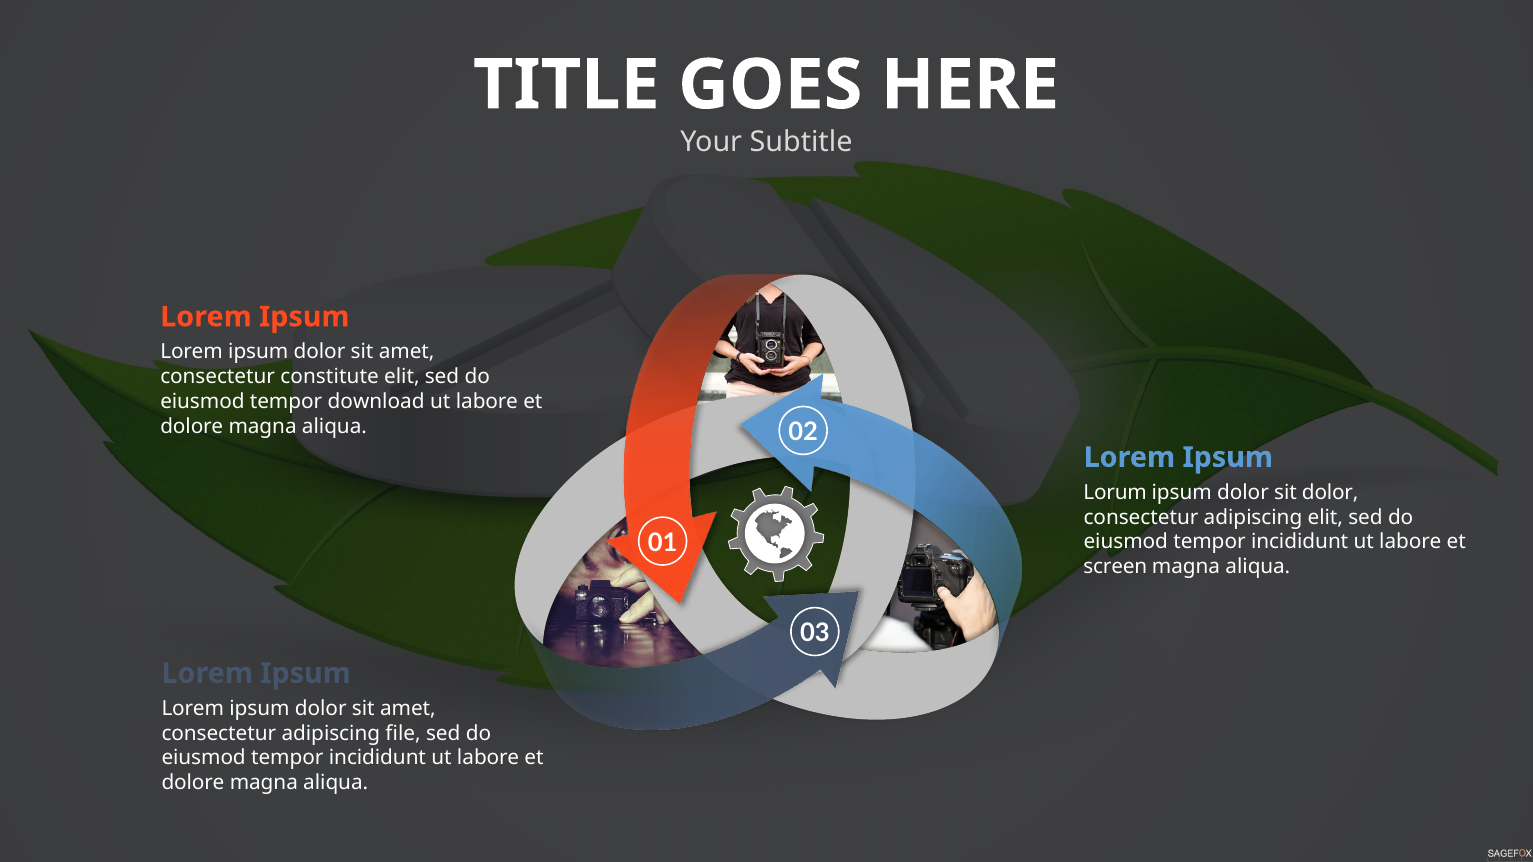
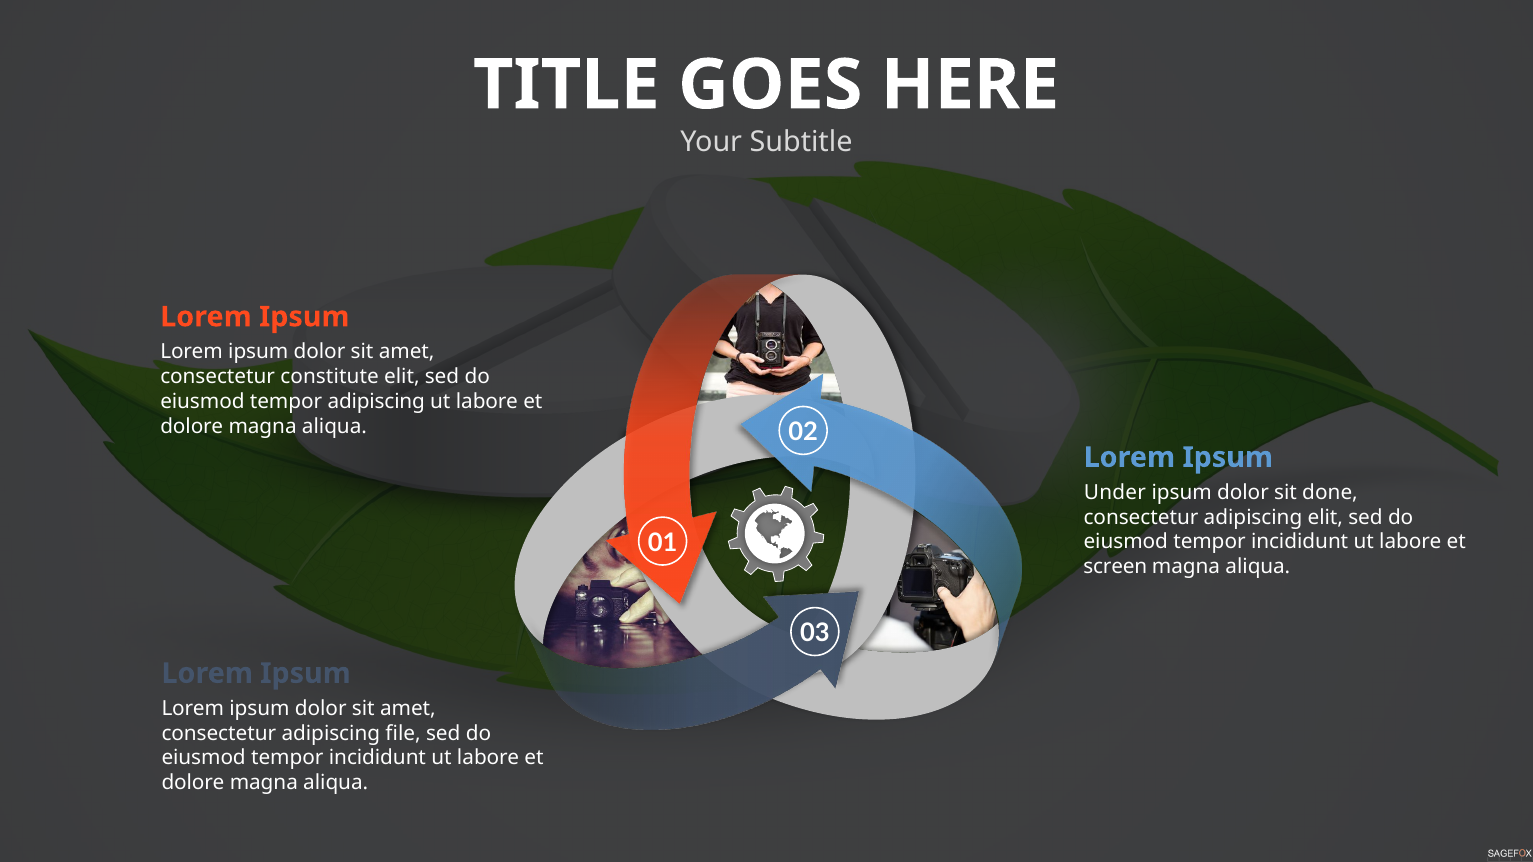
tempor download: download -> adipiscing
Lorum: Lorum -> Under
sit dolor: dolor -> done
